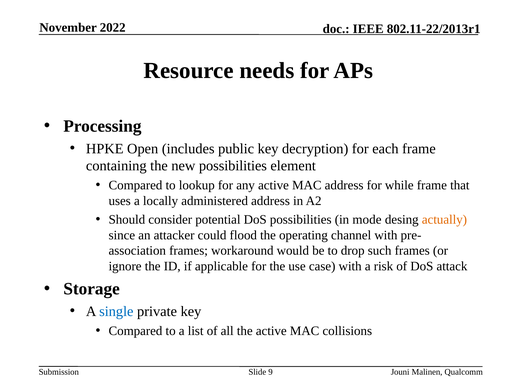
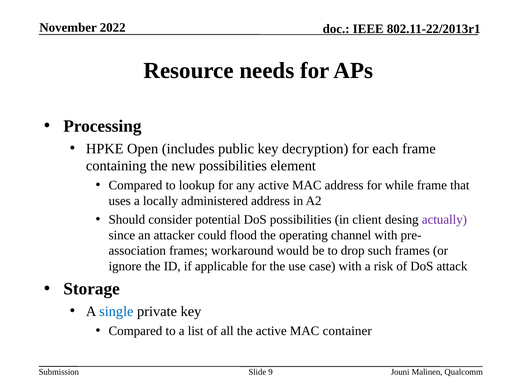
mode: mode -> client
actually colour: orange -> purple
collisions: collisions -> container
